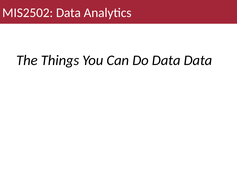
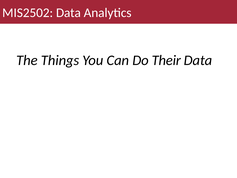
Do Data: Data -> Their
